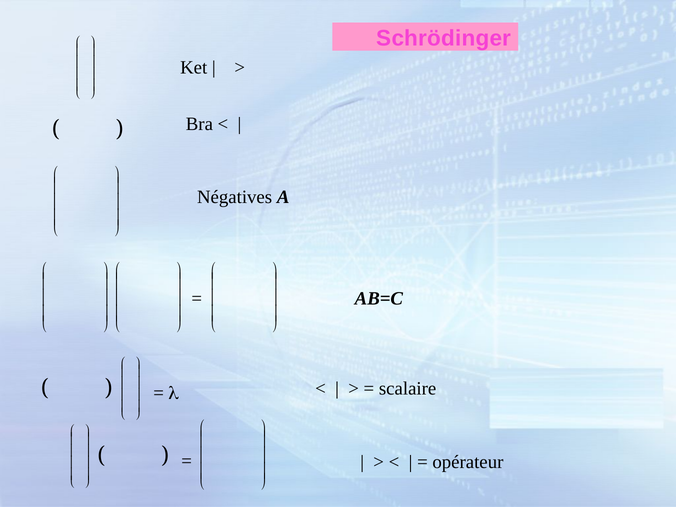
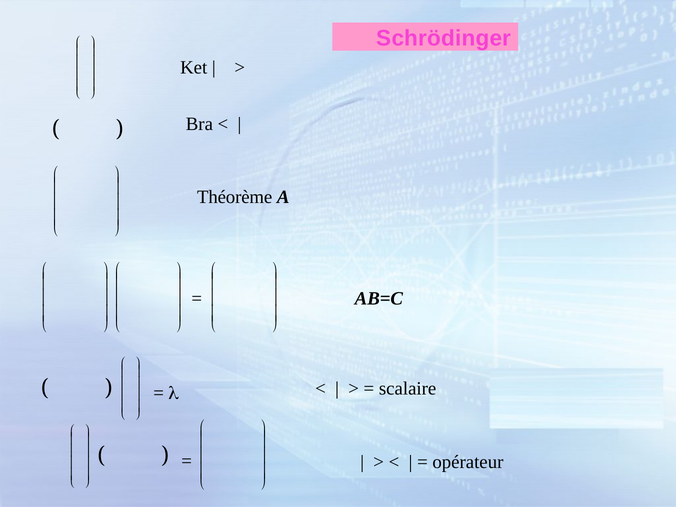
Négatives: Négatives -> Théorème
